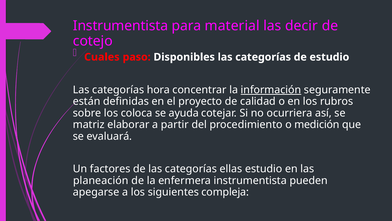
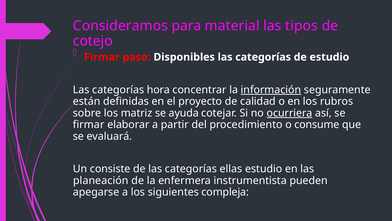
Instrumentista at (121, 26): Instrumentista -> Consideramos
decir: decir -> tipos
Cuales at (102, 57): Cuales -> Firmar
coloca: coloca -> matriz
ocurriera underline: none -> present
matriz at (89, 124): matriz -> firmar
medición: medición -> consume
factores: factores -> consiste
